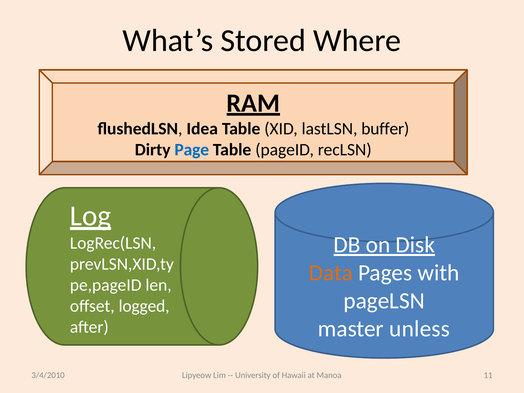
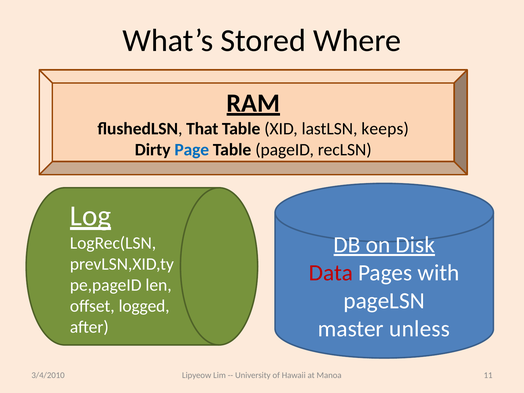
Idea: Idea -> That
buffer: buffer -> keeps
Data colour: orange -> red
